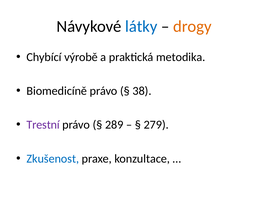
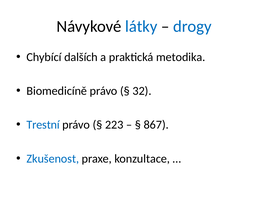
drogy colour: orange -> blue
výrobě: výrobě -> dalších
38: 38 -> 32
Trestní colour: purple -> blue
289: 289 -> 223
279: 279 -> 867
